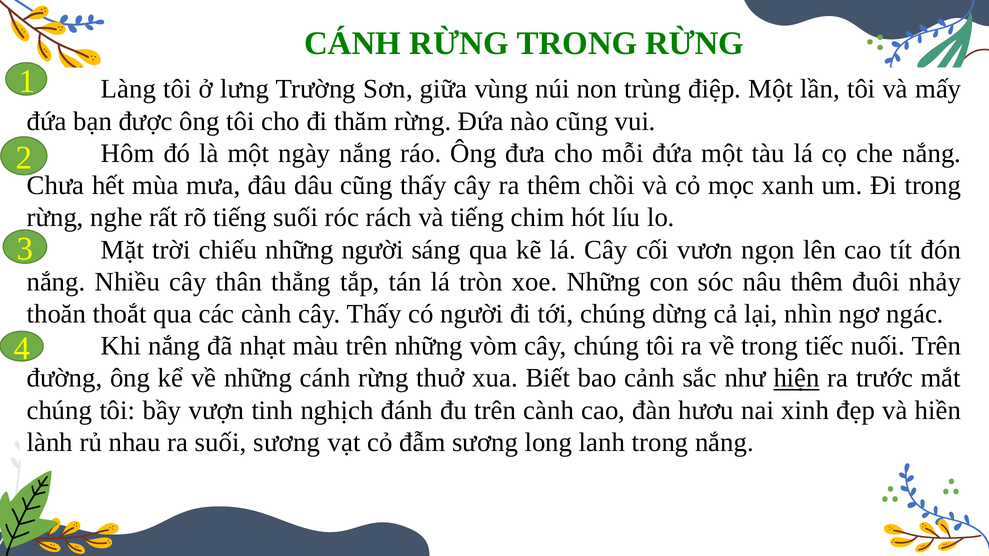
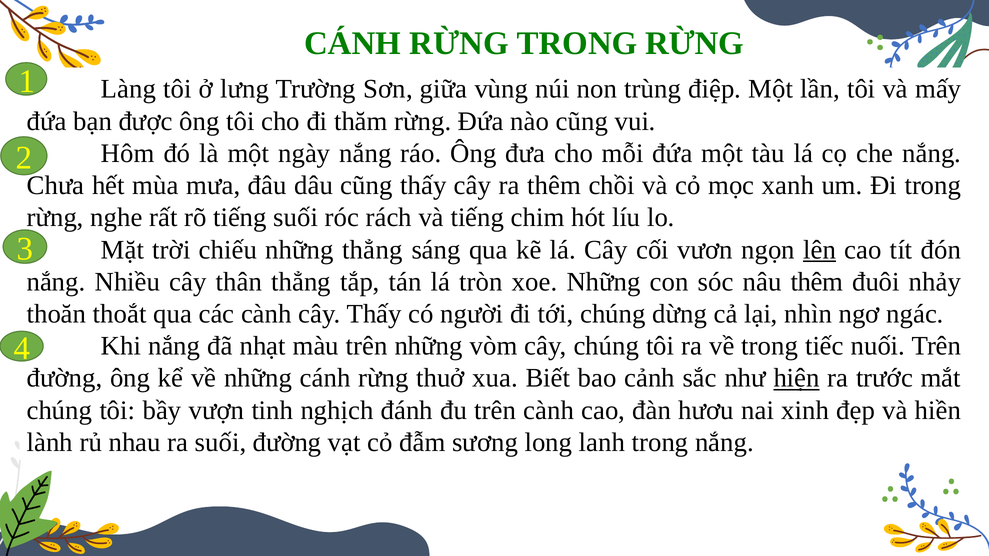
những người: người -> thẳng
lên underline: none -> present
suối sương: sương -> đường
